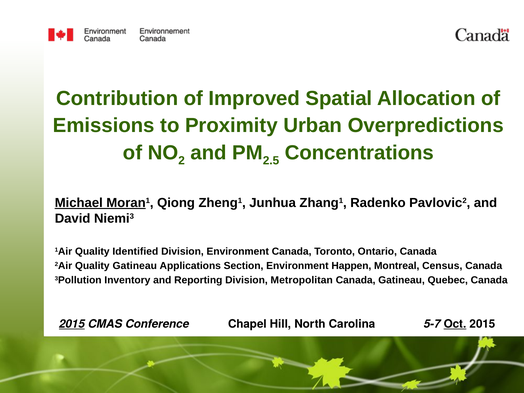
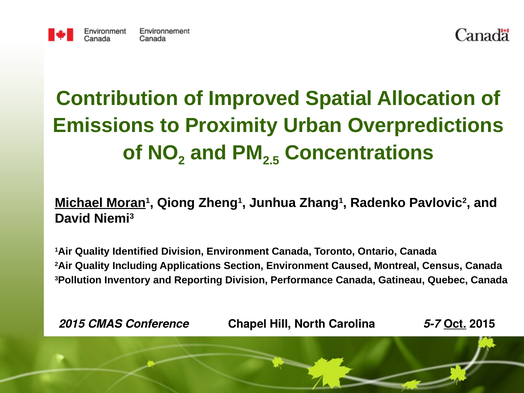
Quality Gatineau: Gatineau -> Including
Happen: Happen -> Caused
Metropolitan: Metropolitan -> Performance
2015 at (72, 324) underline: present -> none
